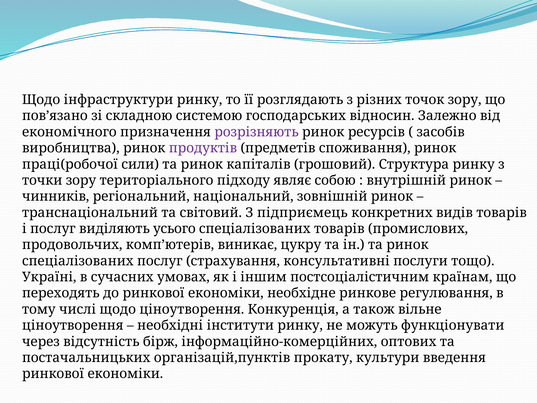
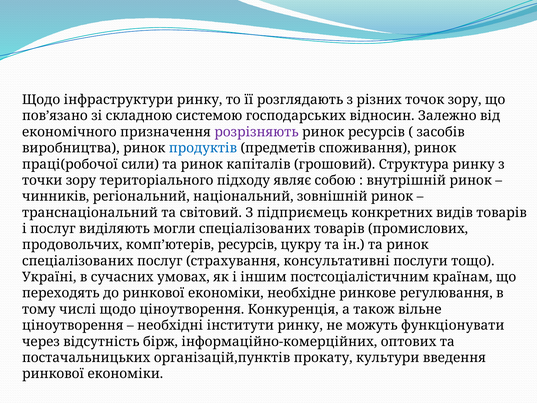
продуктів colour: purple -> blue
усього: усього -> могли
комп’ютерів виникає: виникає -> ресурсів
